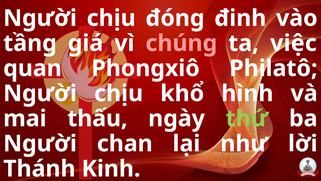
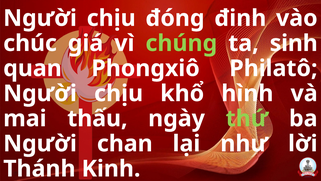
tầng: tầng -> chúc
chúng colour: pink -> light green
việc: việc -> sinh
